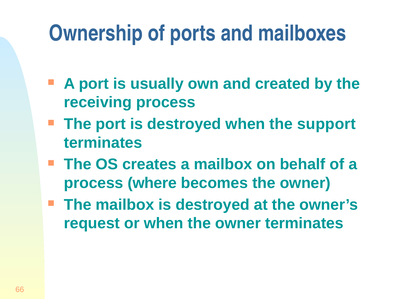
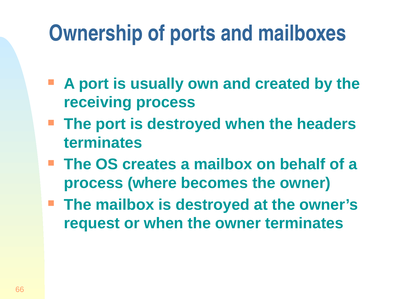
support: support -> headers
